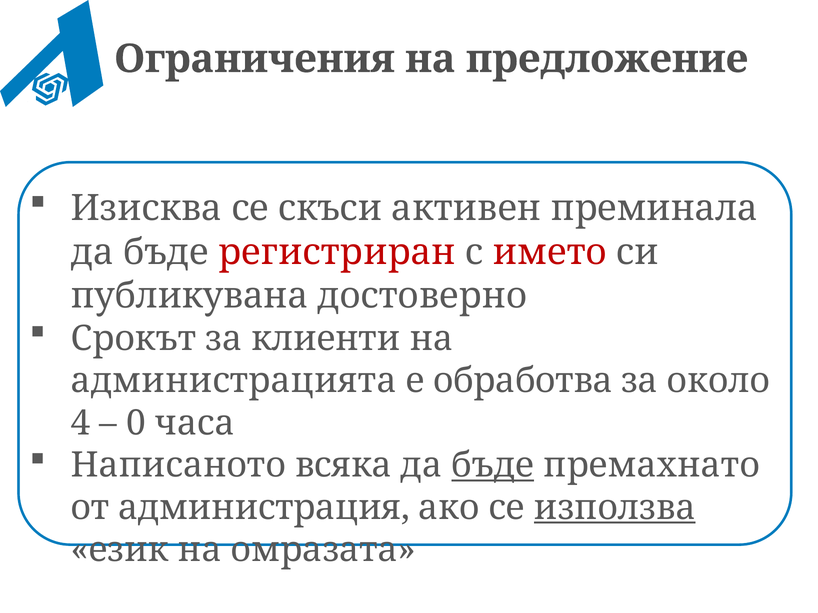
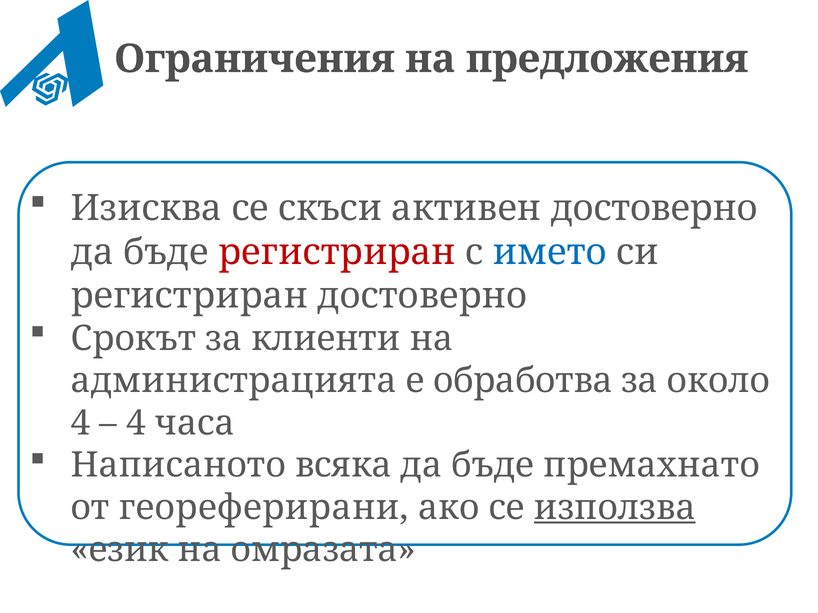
предложение: предложение -> предложения
активен преминала: преминала -> достоверно
името colour: red -> blue
публикувана at (189, 296): публикувана -> регистриран
0 at (136, 423): 0 -> 4
бъде at (493, 466) underline: present -> none
администрация: администрация -> геореферирани
